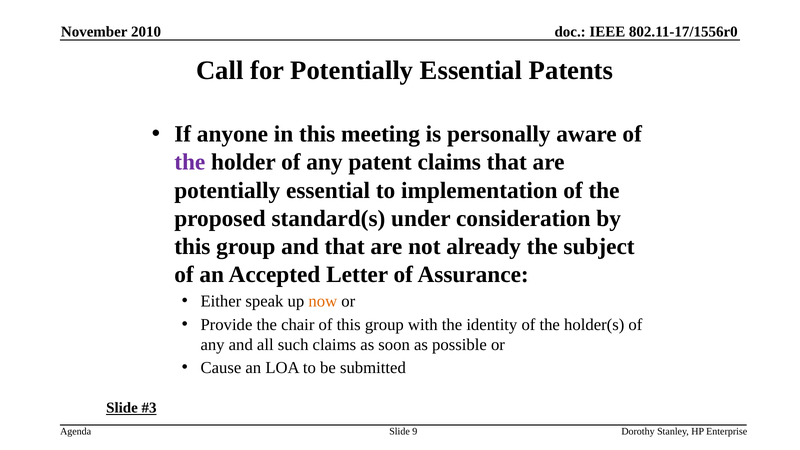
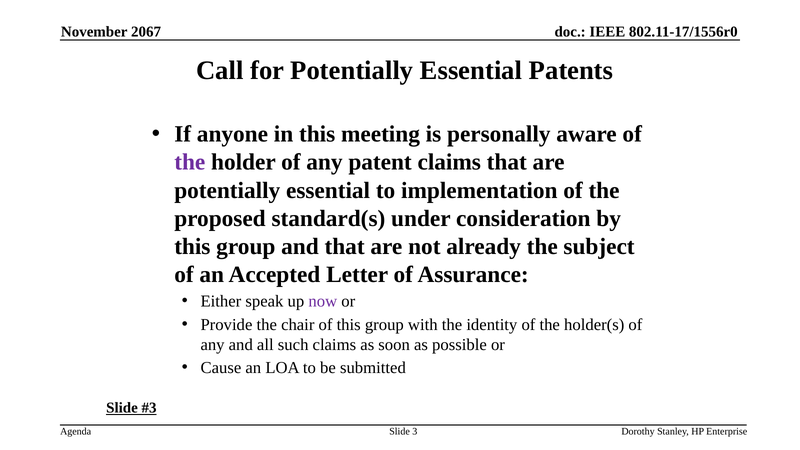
2010: 2010 -> 2067
now colour: orange -> purple
9: 9 -> 3
